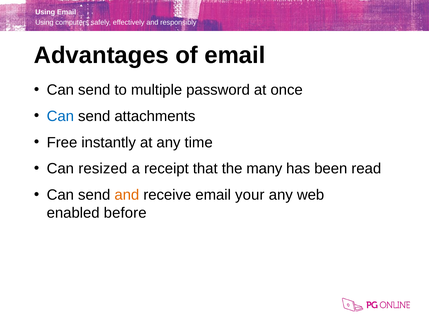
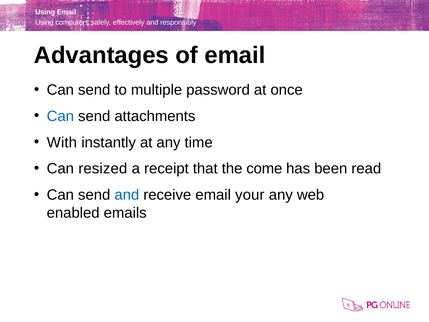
Free: Free -> With
many: many -> come
and at (127, 195) colour: orange -> blue
before: before -> emails
